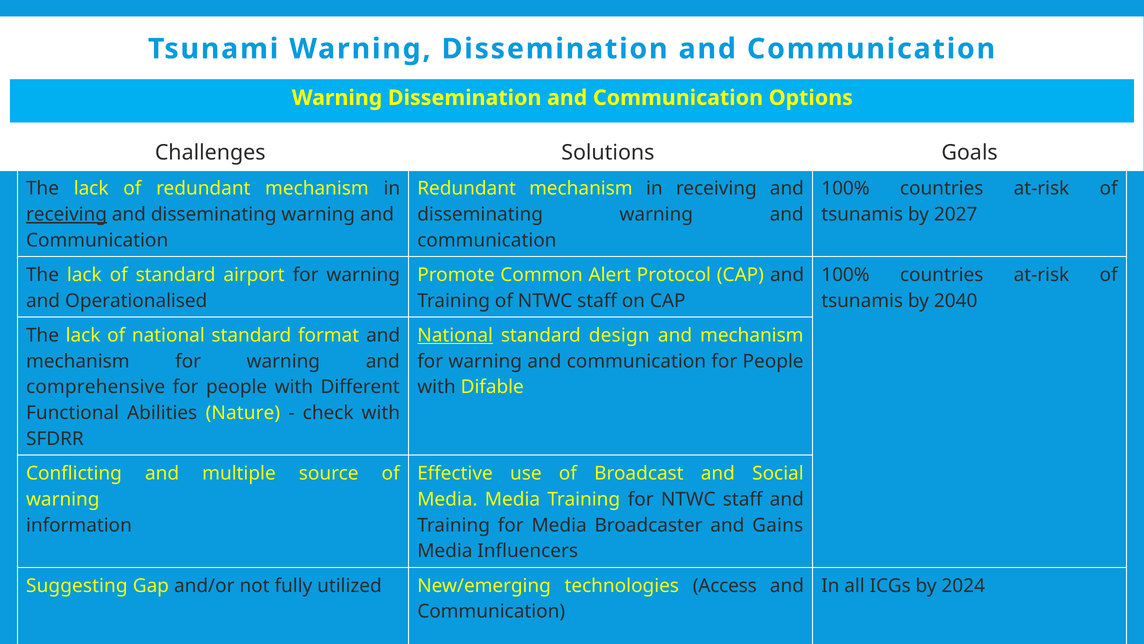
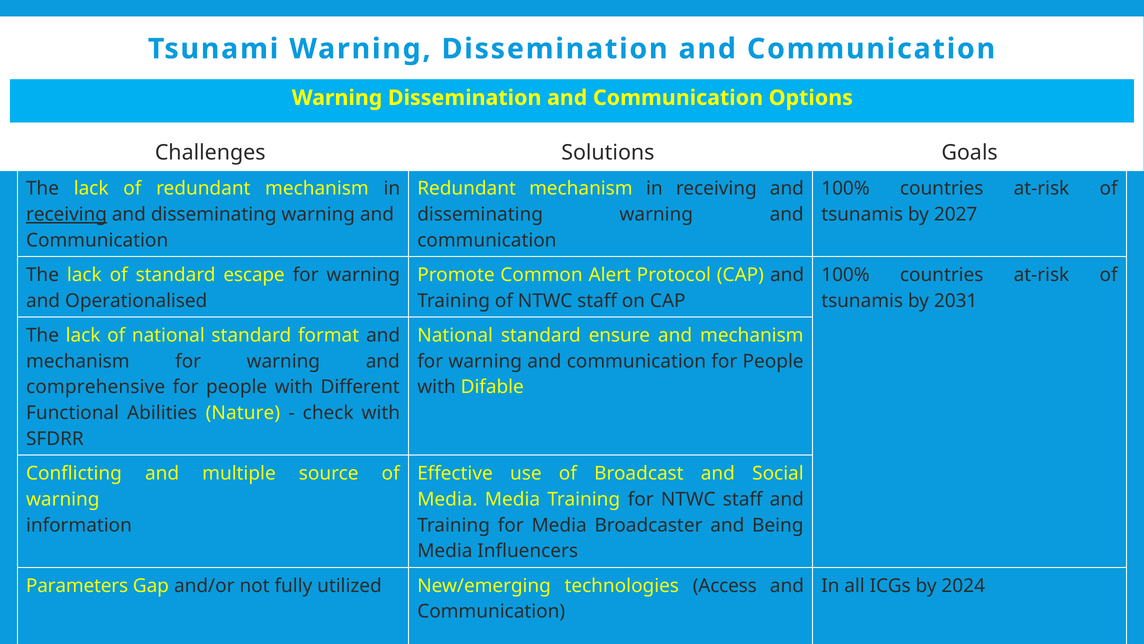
airport: airport -> escape
2040: 2040 -> 2031
National at (455, 335) underline: present -> none
design: design -> ensure
Gains: Gains -> Being
Suggesting: Suggesting -> Parameters
